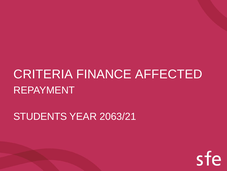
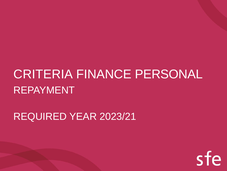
AFFECTED: AFFECTED -> PERSONAL
STUDENTS: STUDENTS -> REQUIRED
2063/21: 2063/21 -> 2023/21
